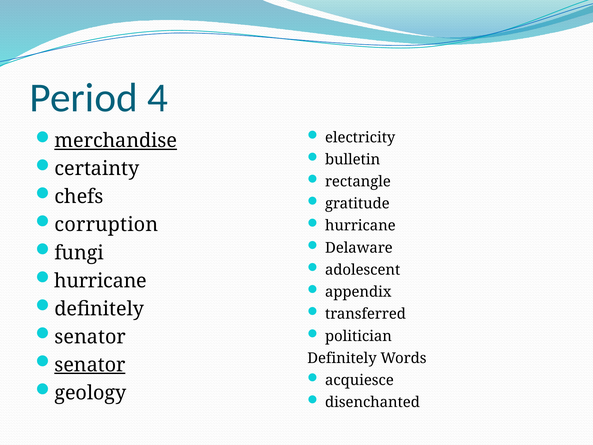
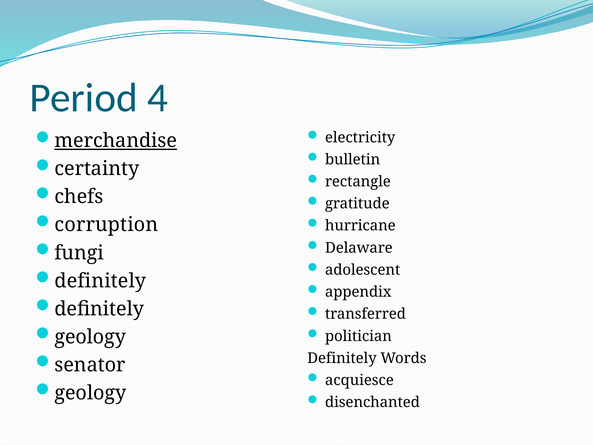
hurricane at (100, 281): hurricane -> definitely
senator at (90, 337): senator -> geology
senator at (90, 365) underline: present -> none
